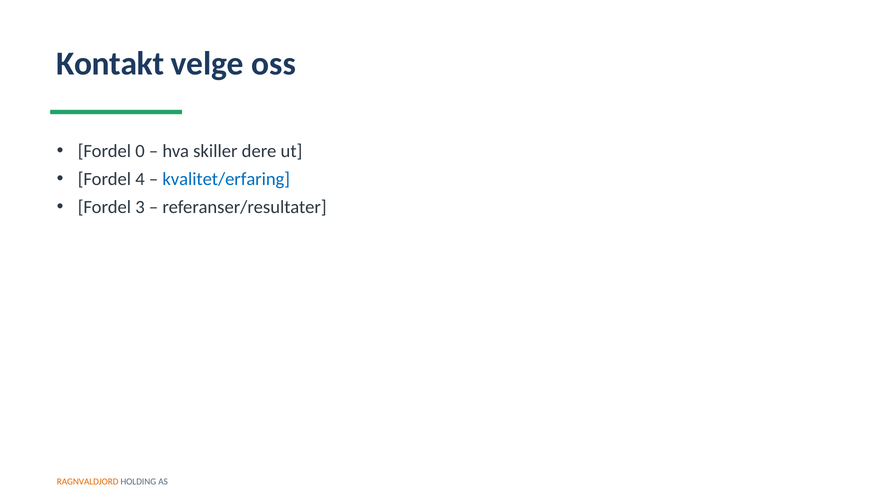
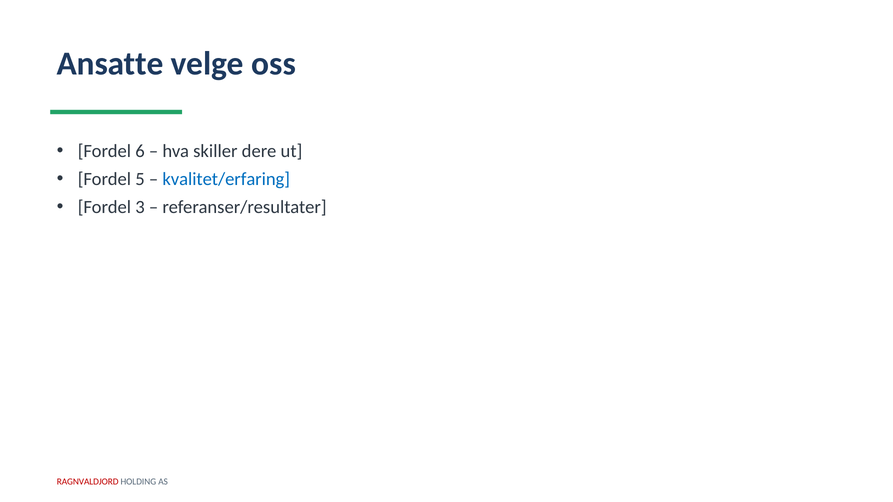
Kontakt: Kontakt -> Ansatte
0: 0 -> 6
4: 4 -> 5
RAGNVALDJORD colour: orange -> red
